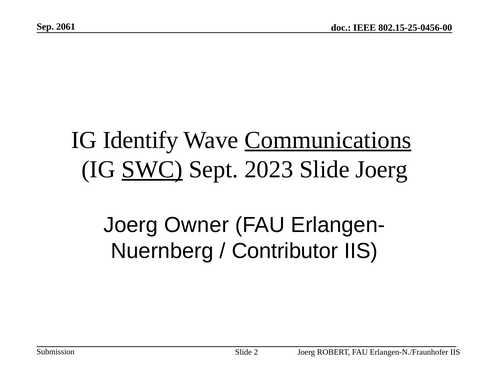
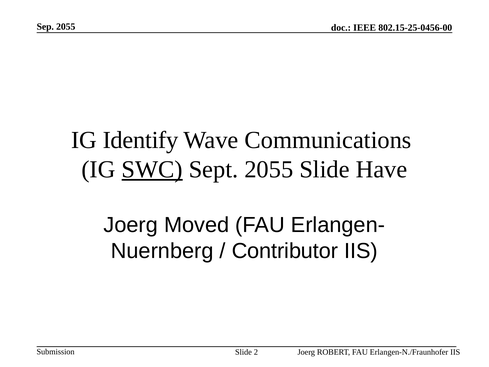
Sep 2061: 2061 -> 2055
Communications underline: present -> none
Sept 2023: 2023 -> 2055
Slide Joerg: Joerg -> Have
Owner: Owner -> Moved
